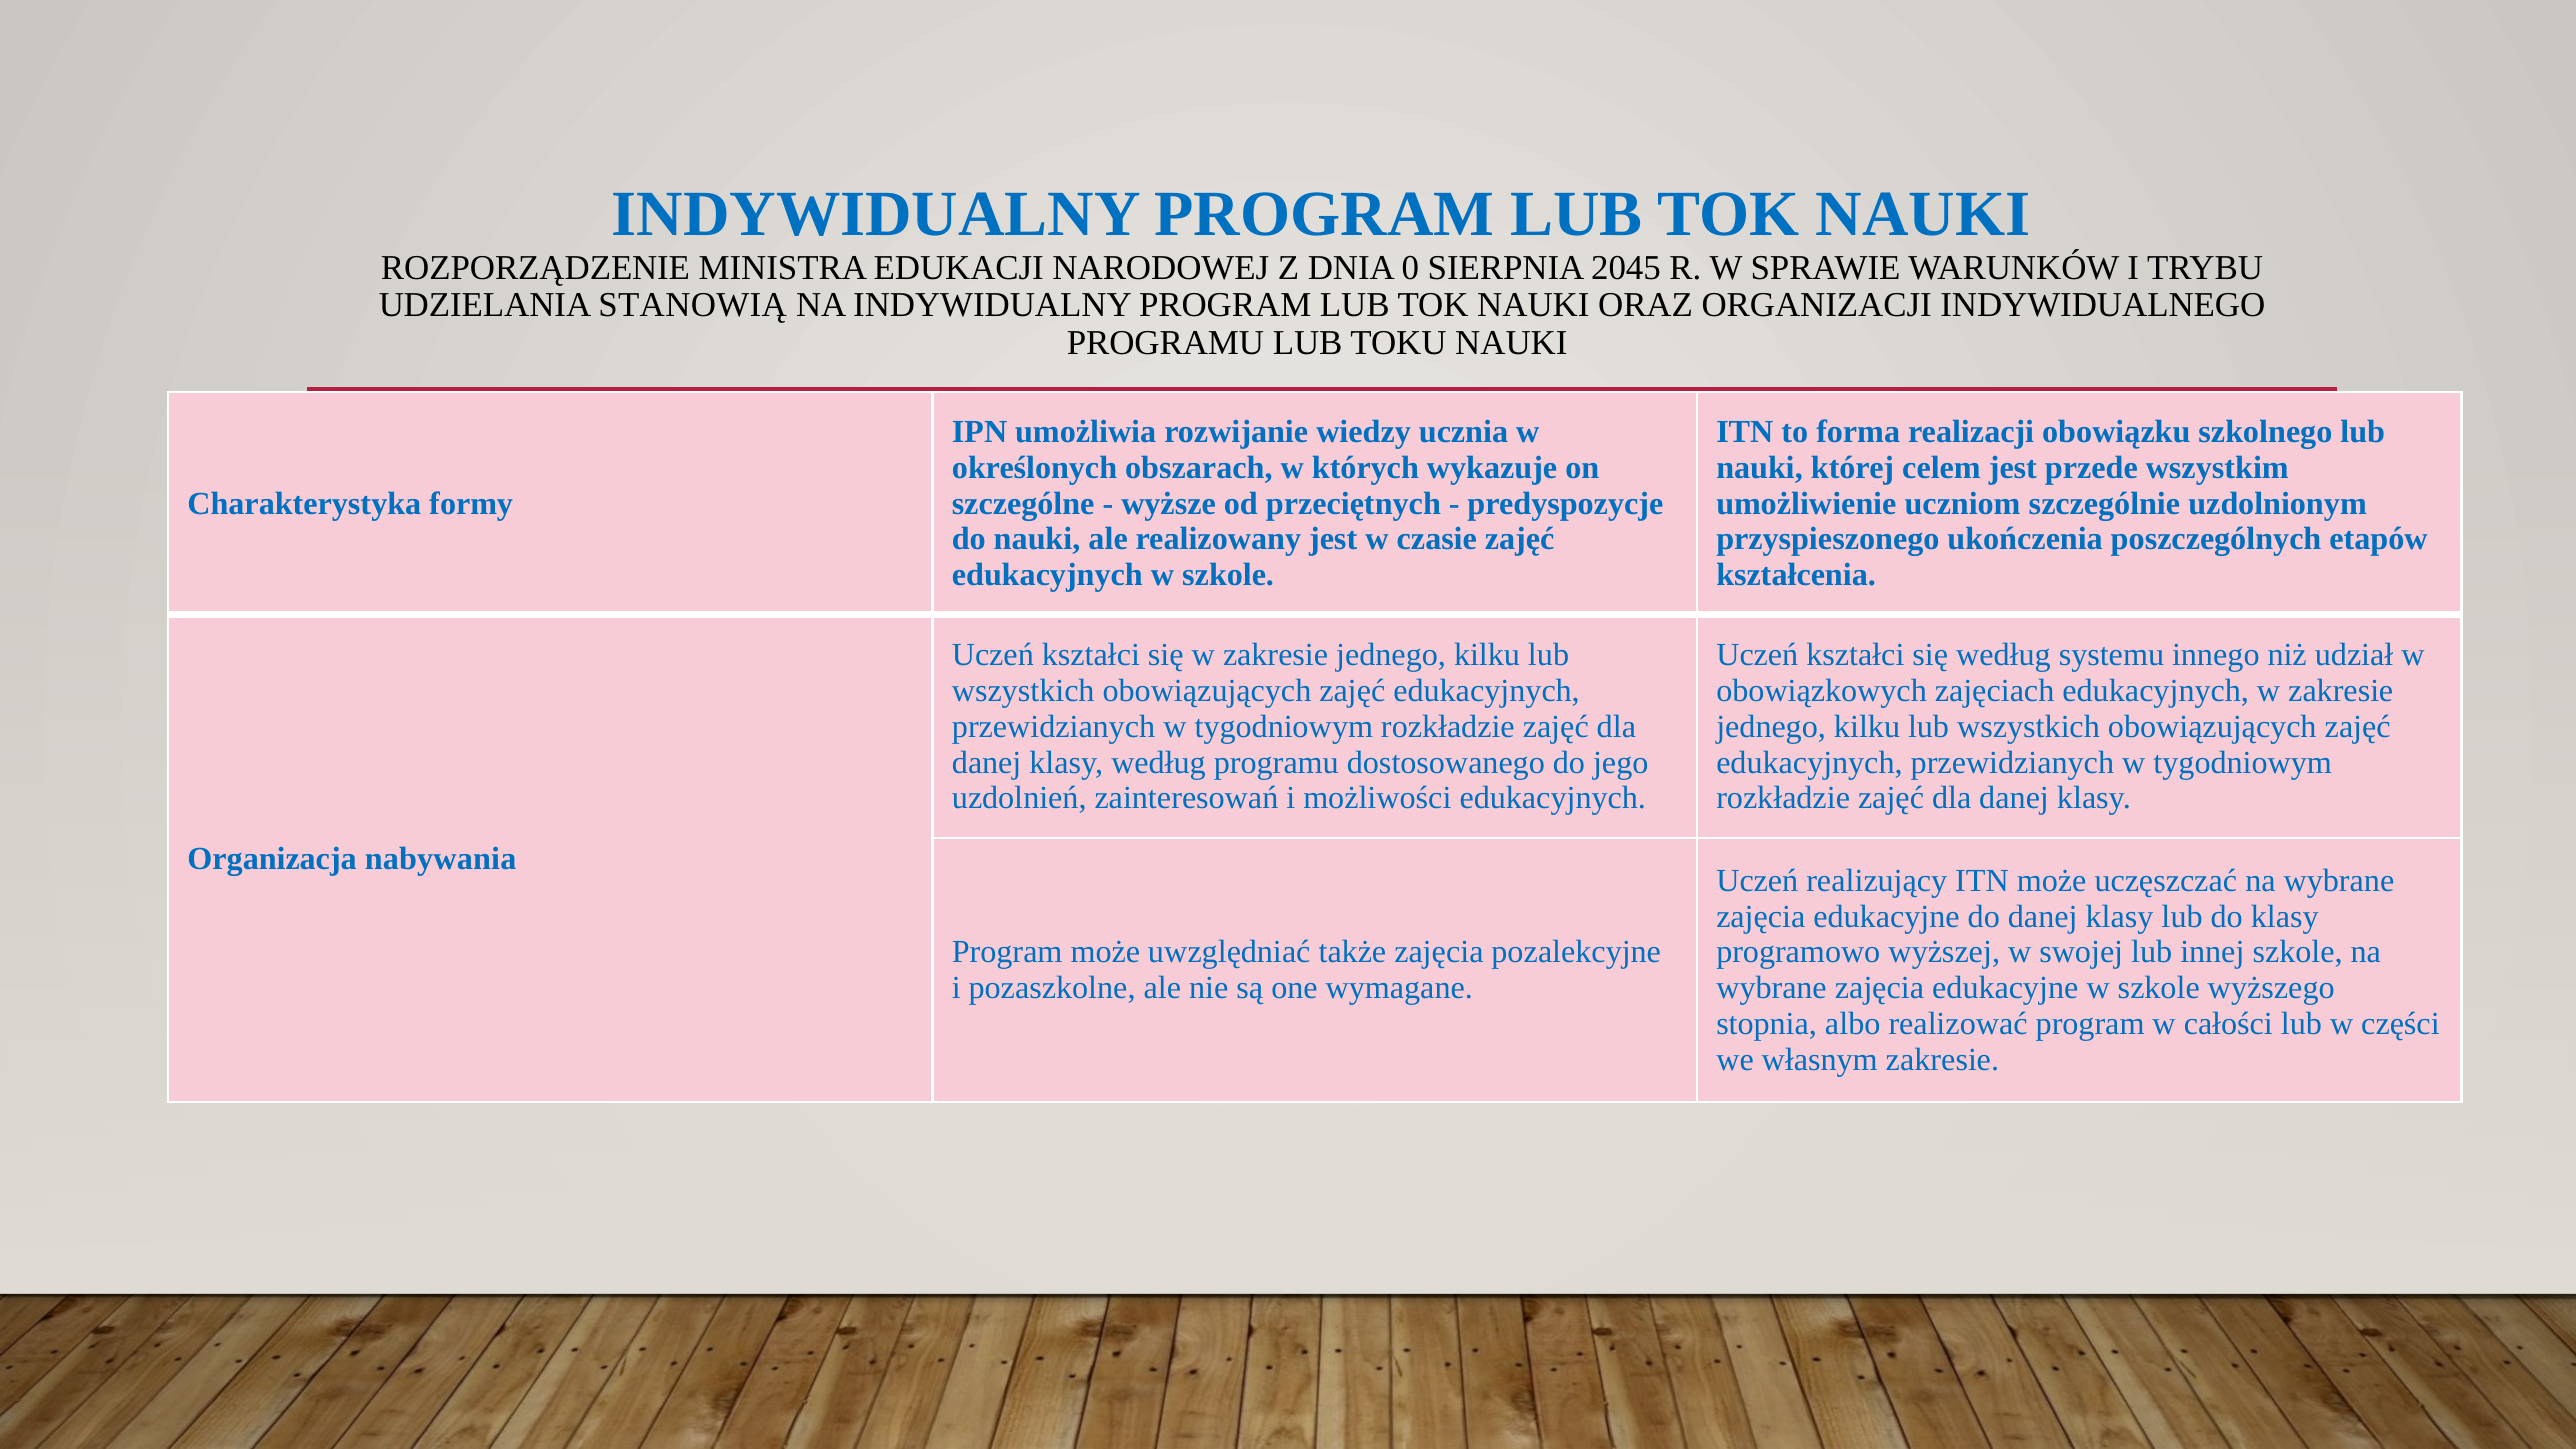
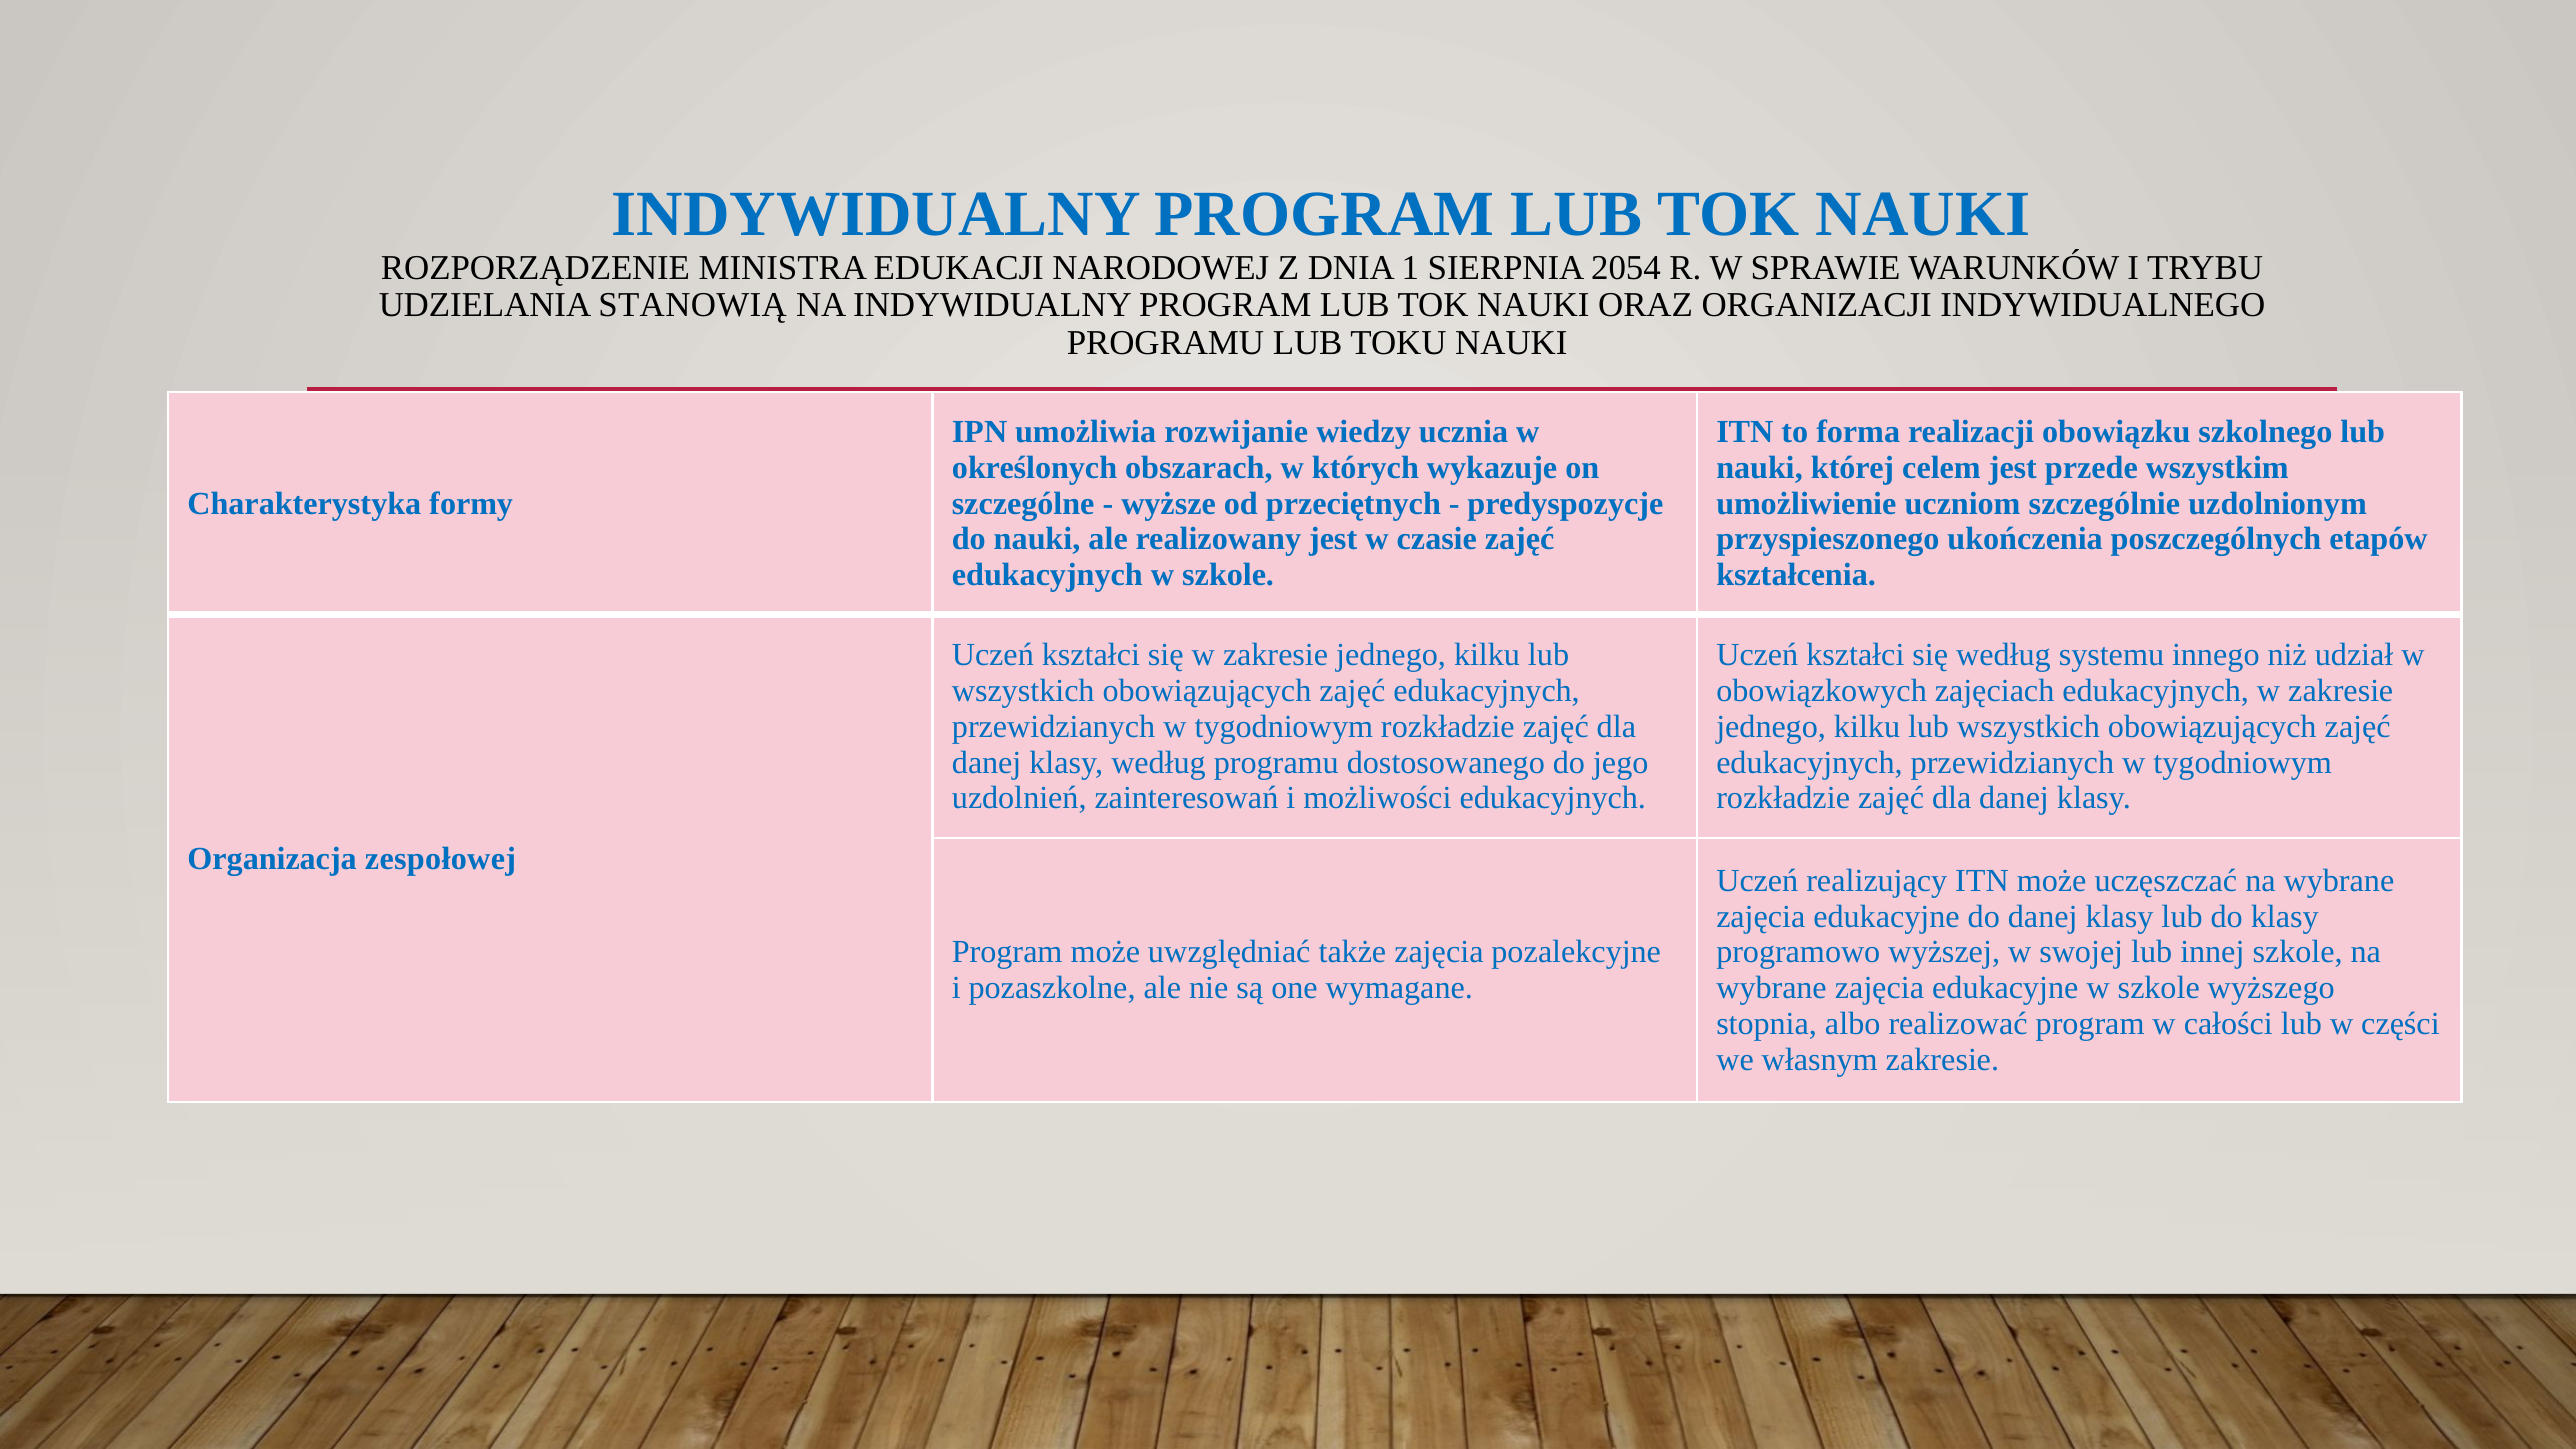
0: 0 -> 1
2045: 2045 -> 2054
nabywania: nabywania -> zespołowej
